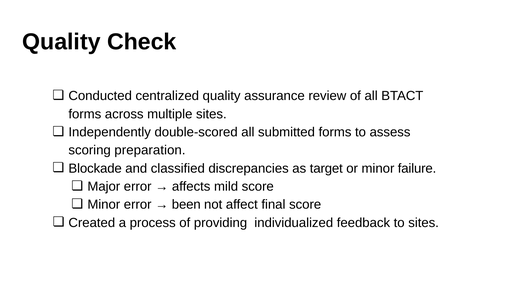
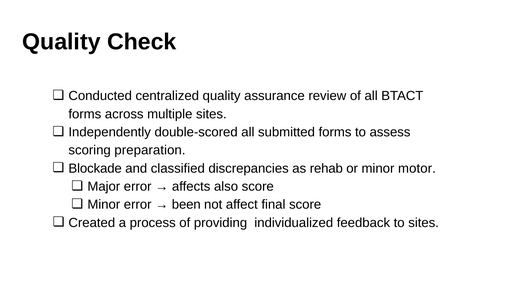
target: target -> rehab
failure: failure -> motor
mild: mild -> also
